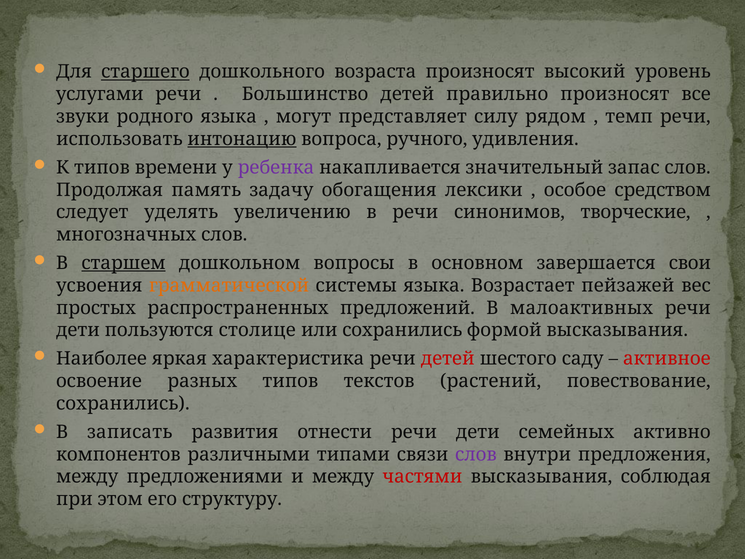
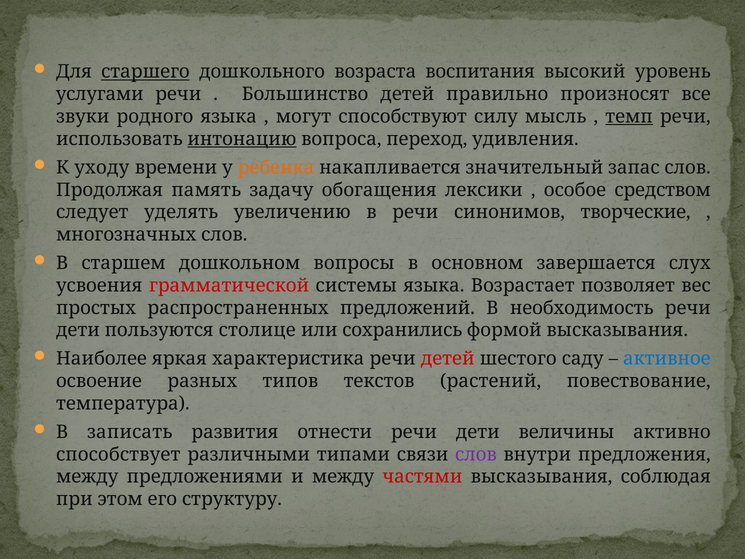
возраста произносят: произносят -> воспитания
представляет: представляет -> способствуют
рядом: рядом -> мысль
темп underline: none -> present
ручного: ручного -> переход
К типов: типов -> уходу
ребенка colour: purple -> orange
старшем underline: present -> none
свои: свои -> слух
грамматической colour: orange -> red
пейзажей: пейзажей -> позволяет
малоактивных: малоактивных -> необходимость
активное colour: red -> blue
сохранились at (123, 403): сохранились -> температура
семейных: семейных -> величины
компонентов: компонентов -> способствует
